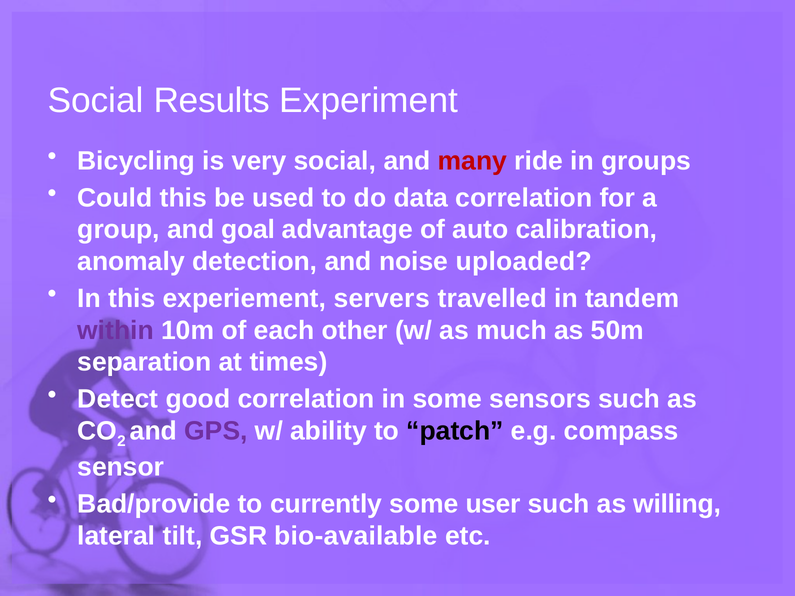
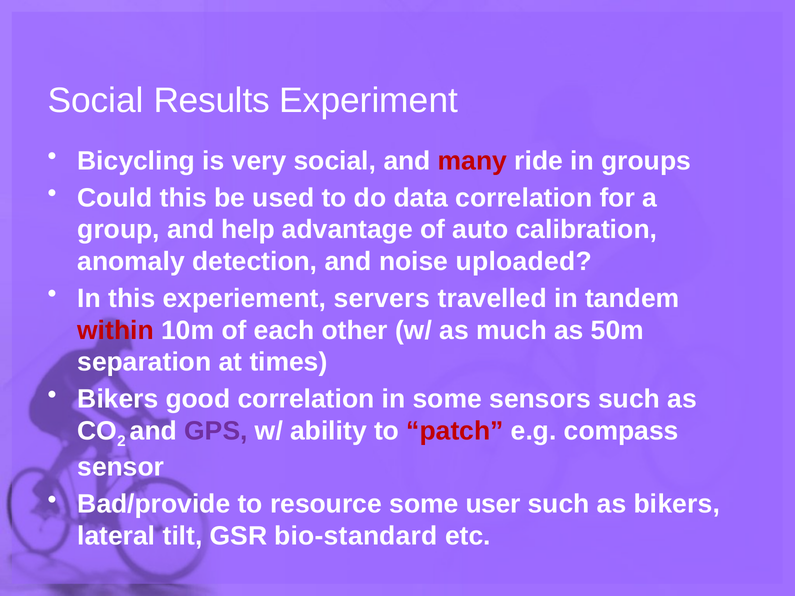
goal: goal -> help
within colour: purple -> red
Detect at (118, 399): Detect -> Bikers
patch colour: black -> red
currently: currently -> resource
as willing: willing -> bikers
bio-available: bio-available -> bio-standard
